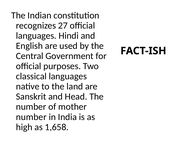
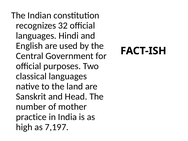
27: 27 -> 32
number at (31, 117): number -> practice
1,658: 1,658 -> 7,197
